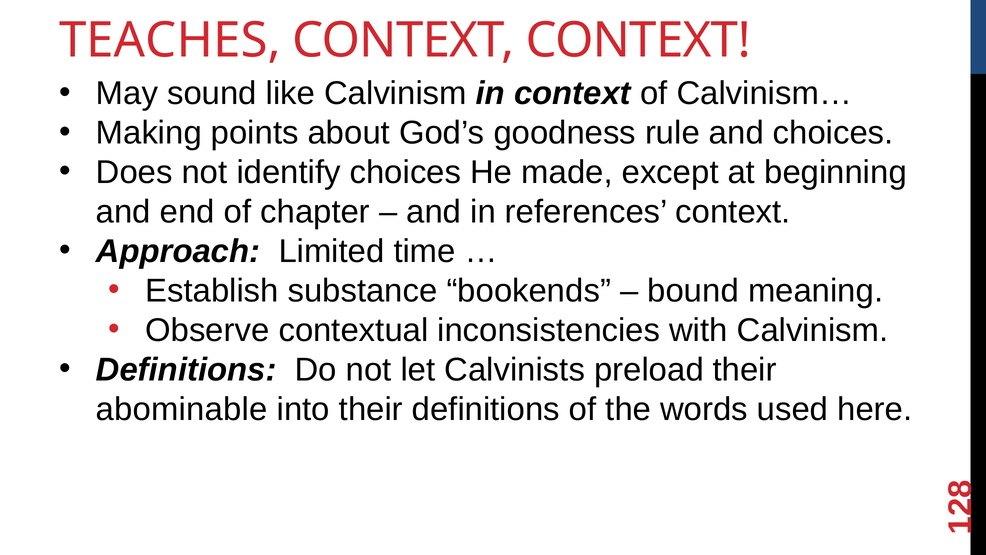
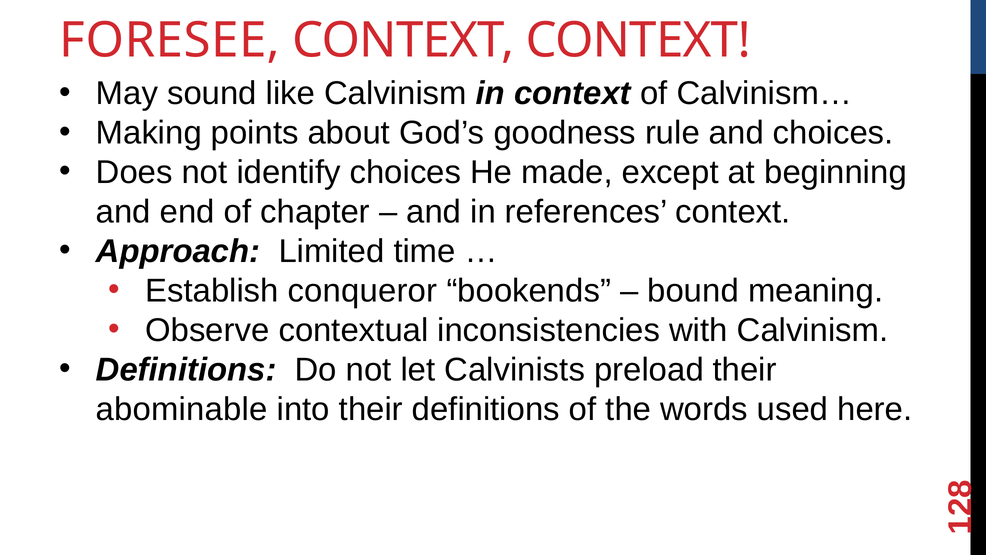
TEACHES: TEACHES -> FORESEE
substance: substance -> conqueror
